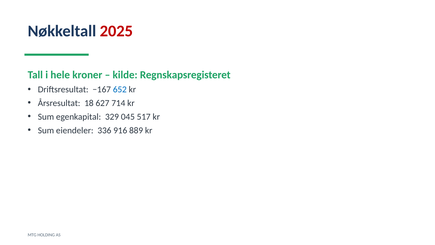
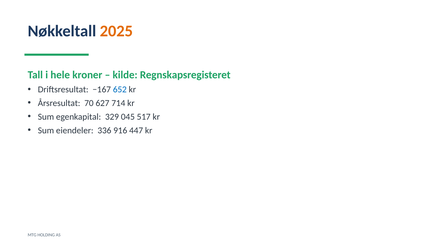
2025 colour: red -> orange
18: 18 -> 70
889: 889 -> 447
